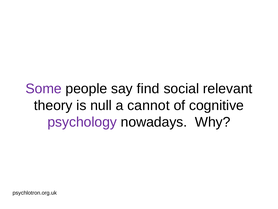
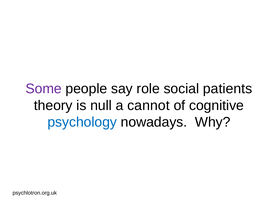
find: find -> role
relevant: relevant -> patients
psychology colour: purple -> blue
